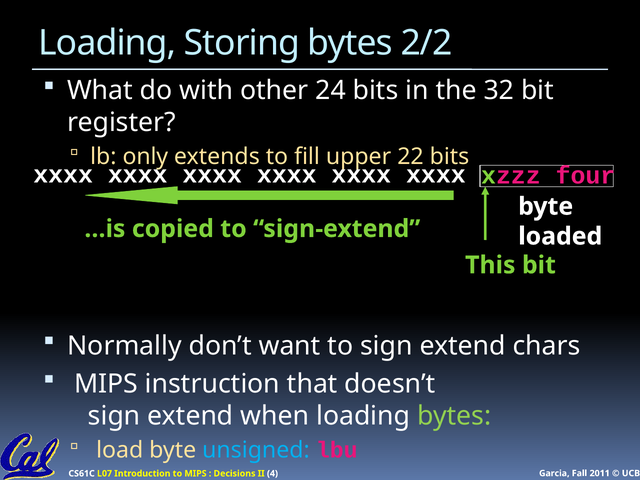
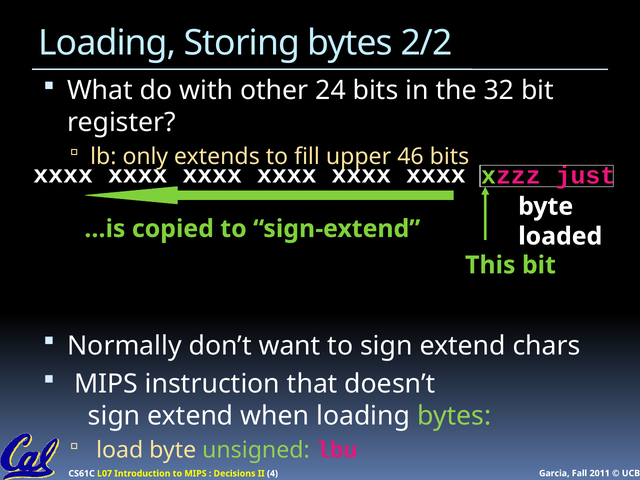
22: 22 -> 46
four: four -> just
unsigned colour: light blue -> light green
